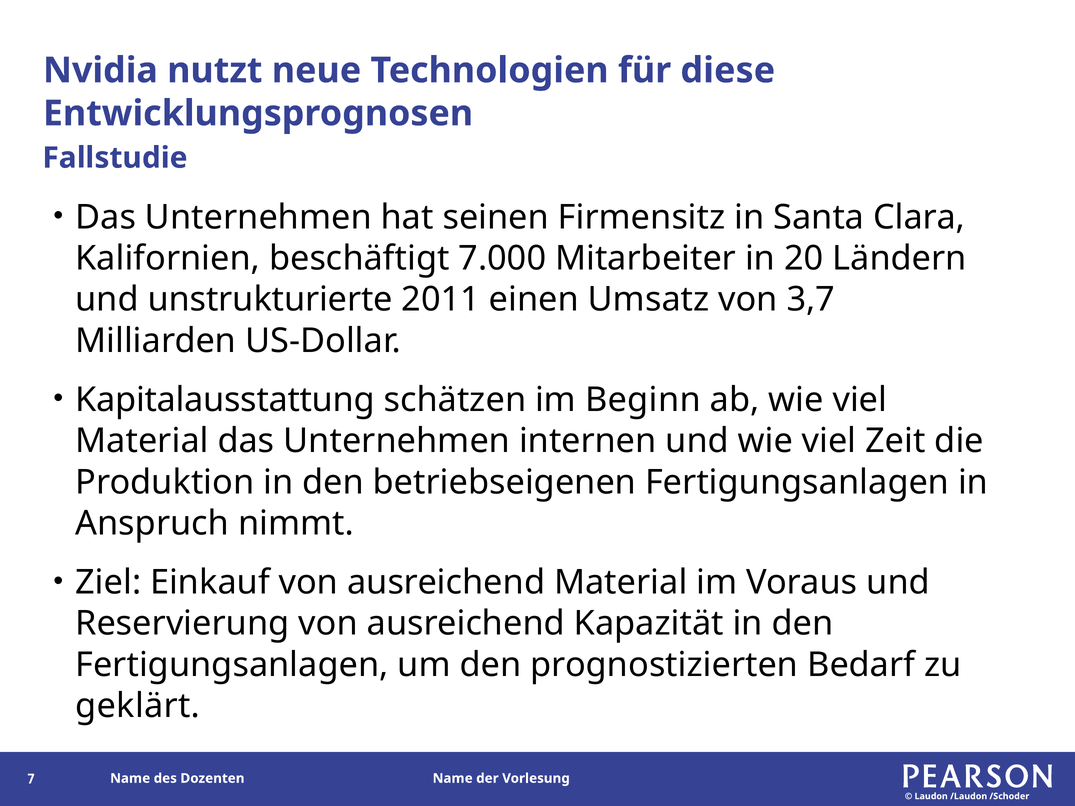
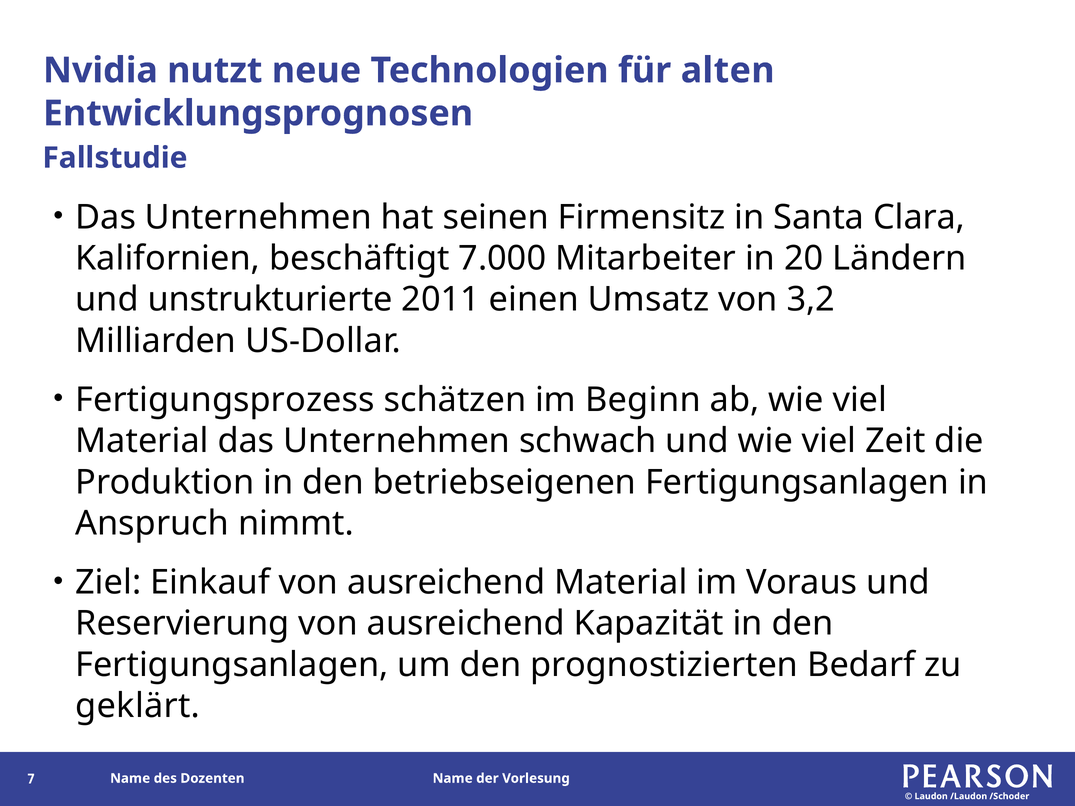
diese: diese -> alten
3,7: 3,7 -> 3,2
Kapitalausstattung: Kapitalausstattung -> Fertigungsprozess
internen: internen -> schwach
